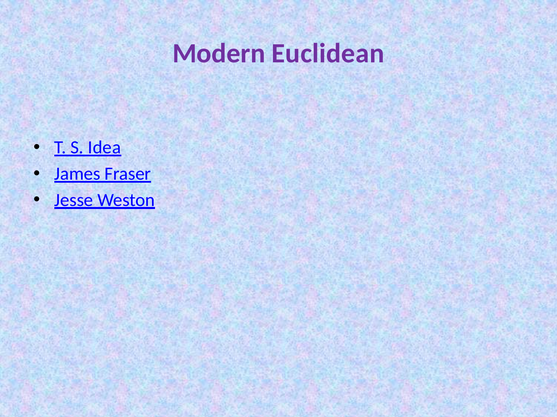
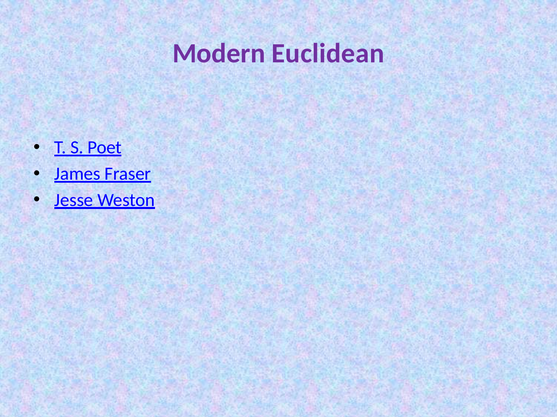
Idea: Idea -> Poet
